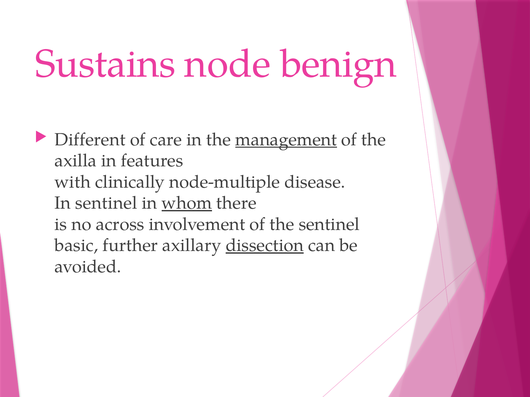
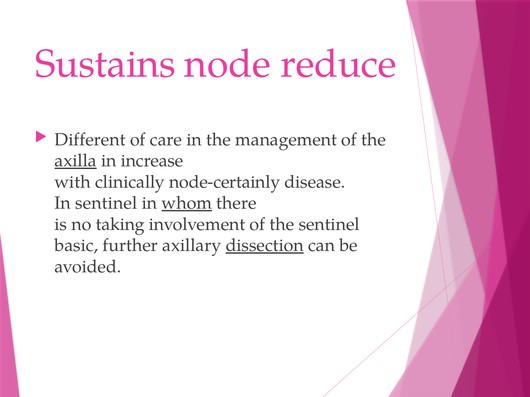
benign: benign -> reduce
management underline: present -> none
axilla underline: none -> present
features: features -> increase
node-multiple: node-multiple -> node-certainly
across: across -> taking
